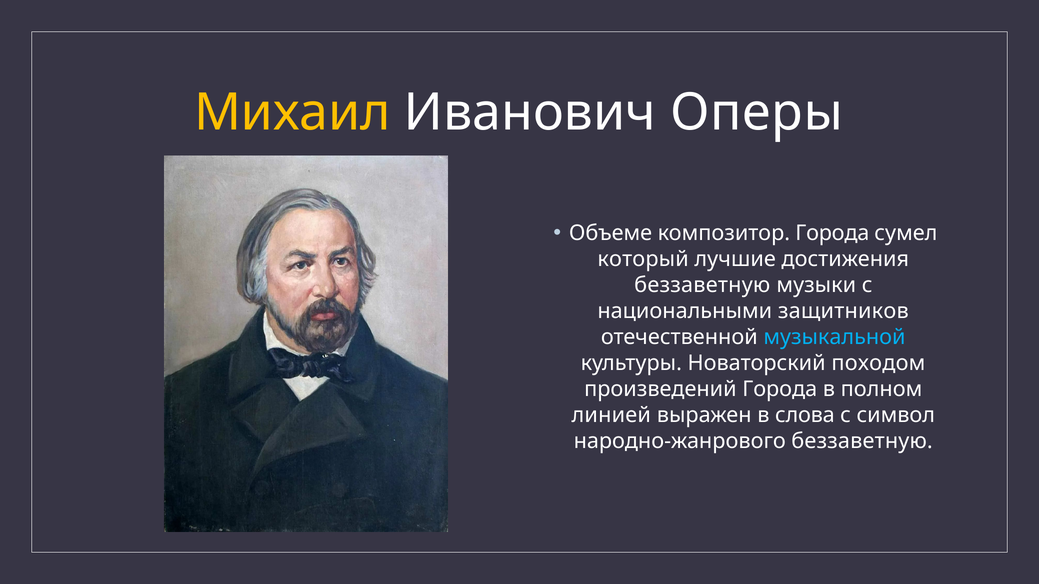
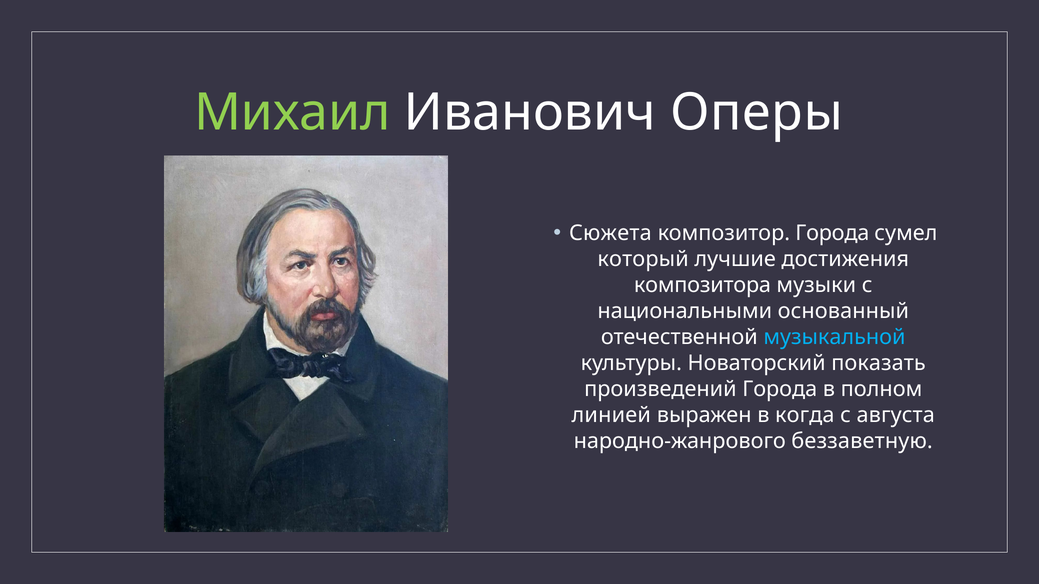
Михаил colour: yellow -> light green
Объеме: Объеме -> Сюжета
беззаветную at (702, 285): беззаветную -> композитора
защитников: защитников -> основанный
походом: походом -> показать
слова: слова -> когда
символ: символ -> августа
